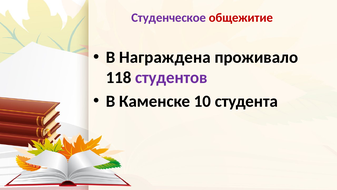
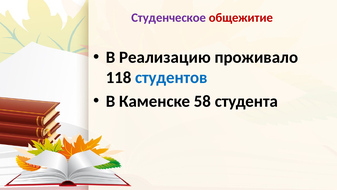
Награждена: Награждена -> Реализацию
студентов colour: purple -> blue
10: 10 -> 58
